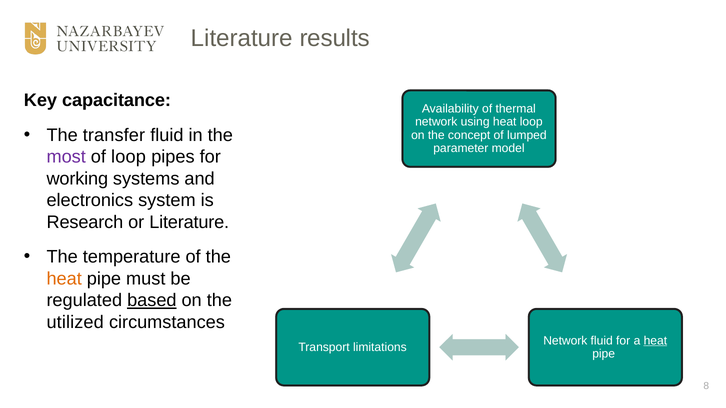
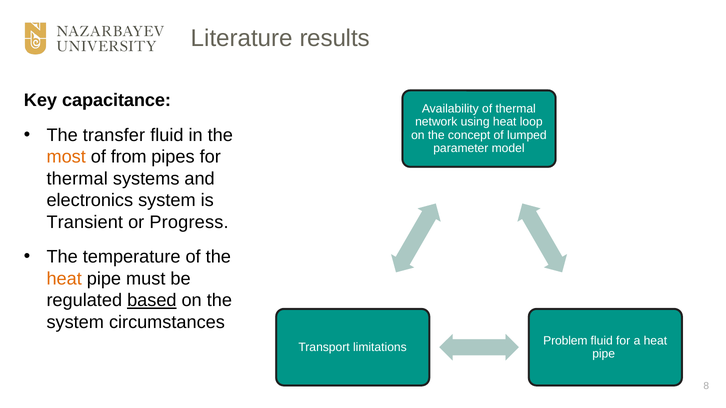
most colour: purple -> orange
of loop: loop -> from
working at (77, 179): working -> thermal
Research: Research -> Transient
or Literature: Literature -> Progress
utilized at (75, 323): utilized -> system
Network at (565, 341): Network -> Problem
heat at (655, 341) underline: present -> none
